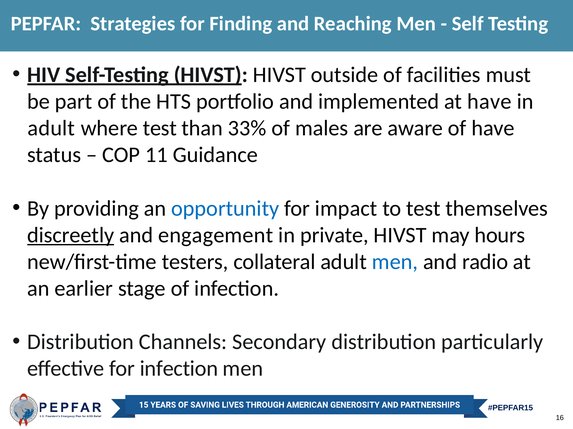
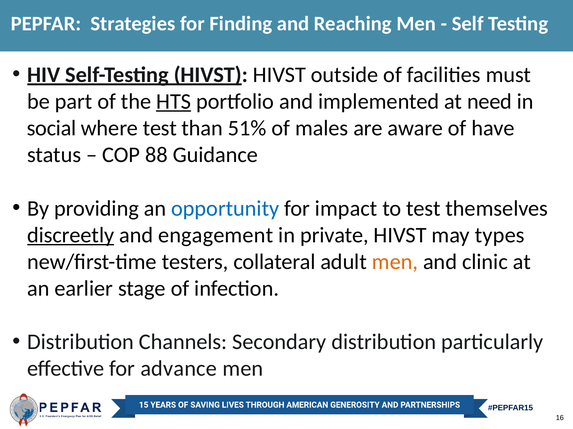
HTS underline: none -> present
at have: have -> need
adult at (51, 128): adult -> social
33%: 33% -> 51%
11: 11 -> 88
hours: hours -> types
men at (395, 262) colour: blue -> orange
radio: radio -> clinic
for infection: infection -> advance
